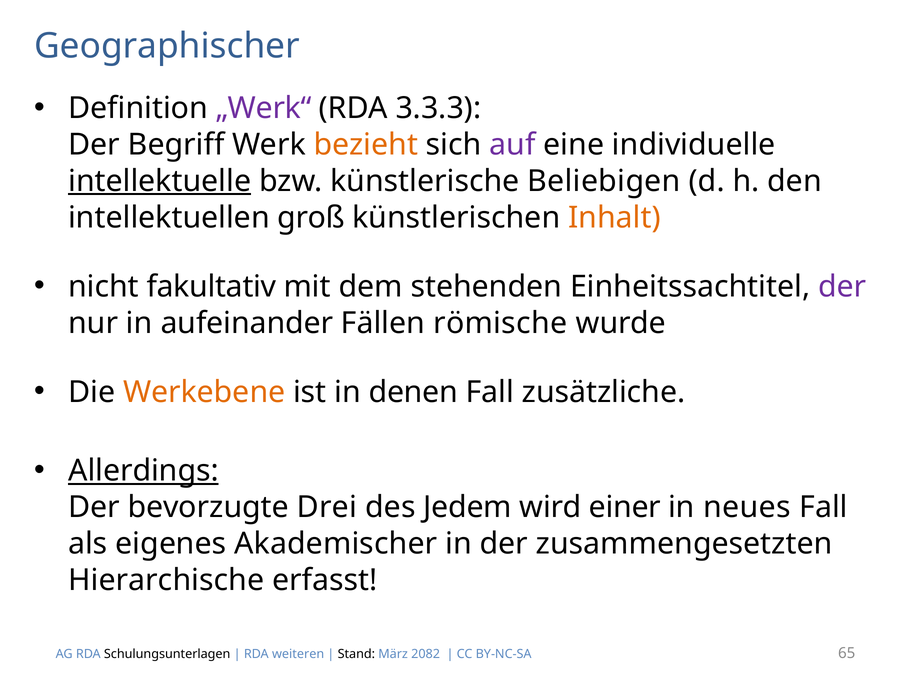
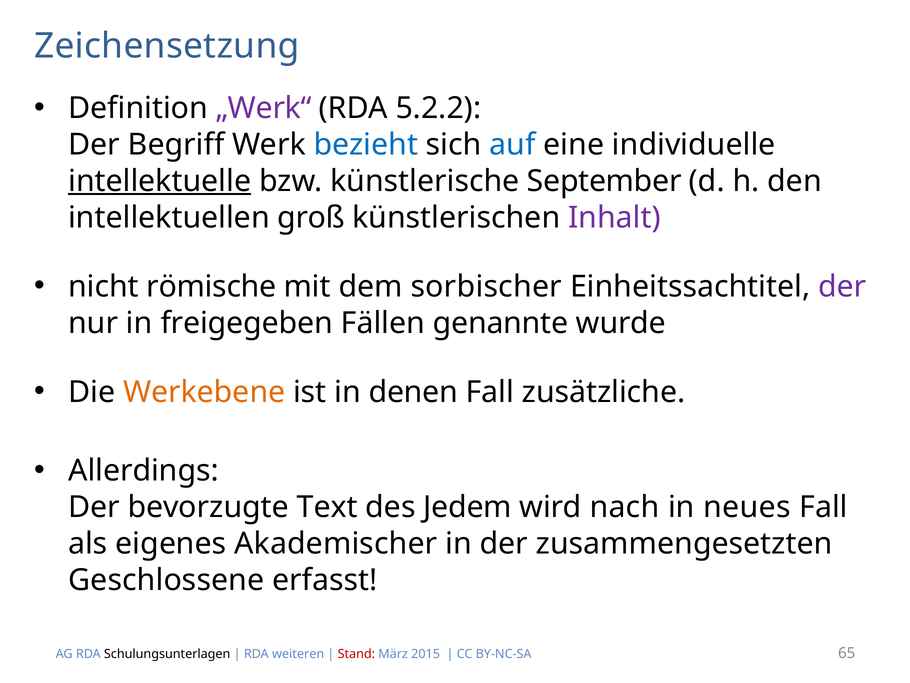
Geographischer: Geographischer -> Zeichensetzung
3.3.3: 3.3.3 -> 5.2.2
bezieht colour: orange -> blue
auf colour: purple -> blue
Beliebigen: Beliebigen -> September
Inhalt colour: orange -> purple
fakultativ: fakultativ -> römische
stehenden: stehenden -> sorbischer
aufeinander: aufeinander -> freigegeben
römische: römische -> genannte
Allerdings underline: present -> none
Drei: Drei -> Text
einer: einer -> nach
Hierarchische: Hierarchische -> Geschlossene
Stand colour: black -> red
2082: 2082 -> 2015
